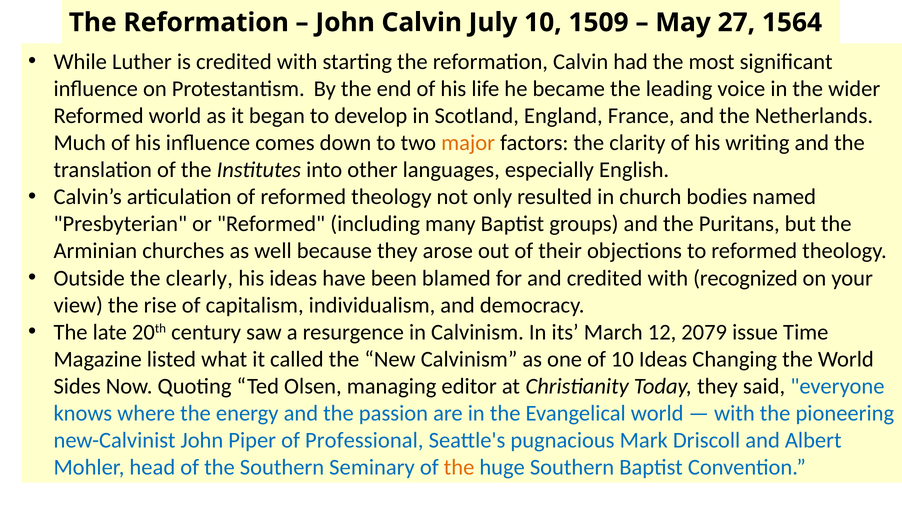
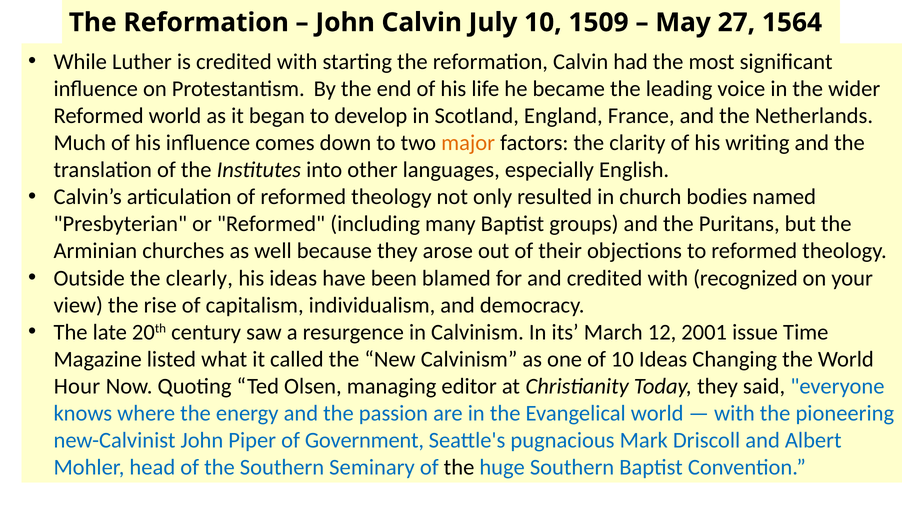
2079: 2079 -> 2001
Sides: Sides -> Hour
Professional: Professional -> Government
the at (459, 468) colour: orange -> black
